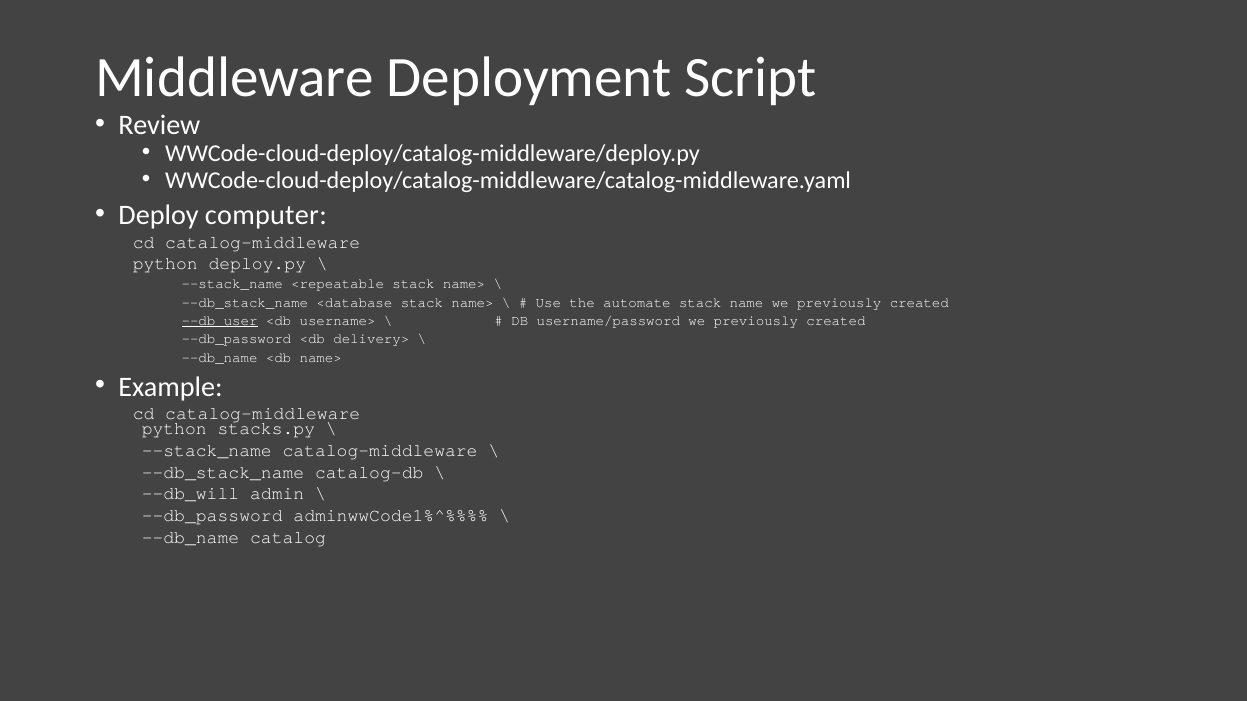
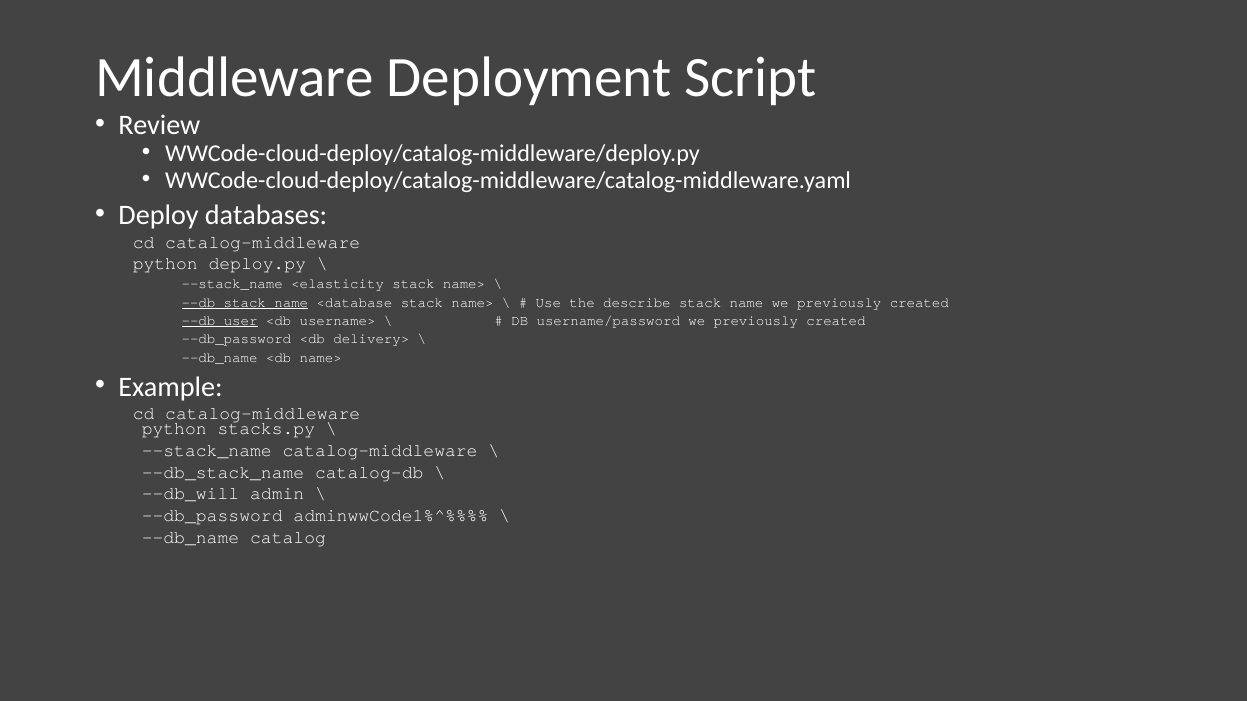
computer: computer -> databases
<repeatable: <repeatable -> <elasticity
--db_stack_name at (245, 303) underline: none -> present
automate: automate -> describe
